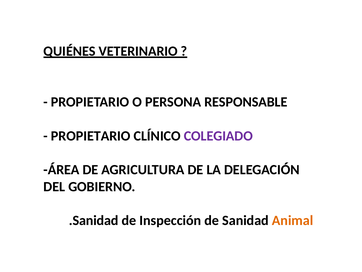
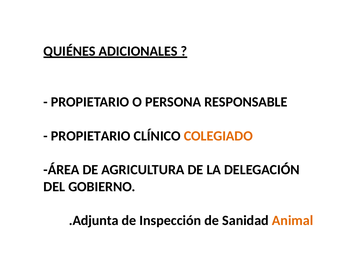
VETERINARIO: VETERINARIO -> ADICIONALES
COLEGIADO colour: purple -> orange
.Sanidad: .Sanidad -> .Adjunta
